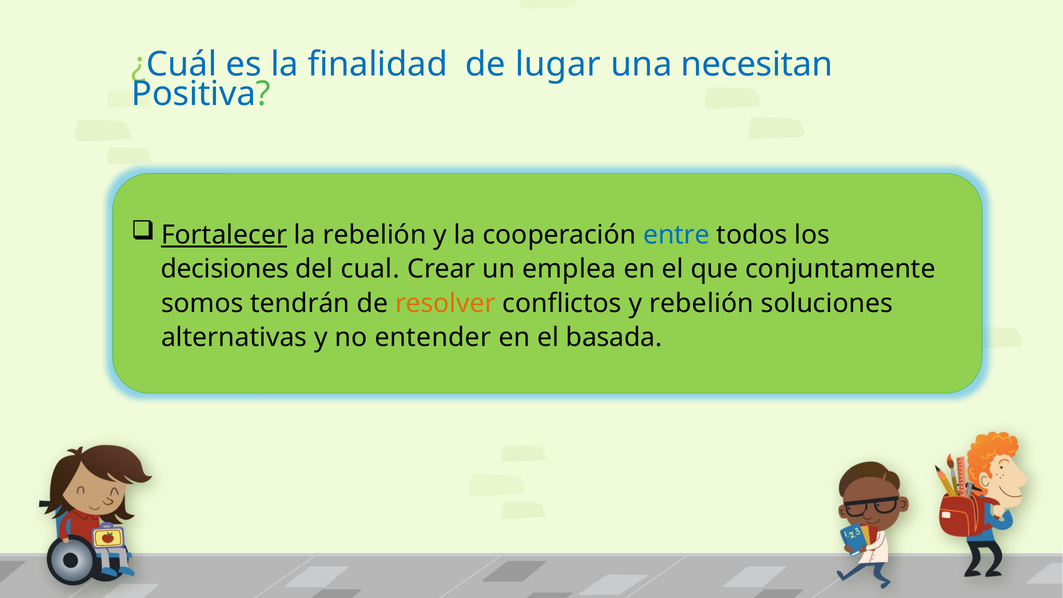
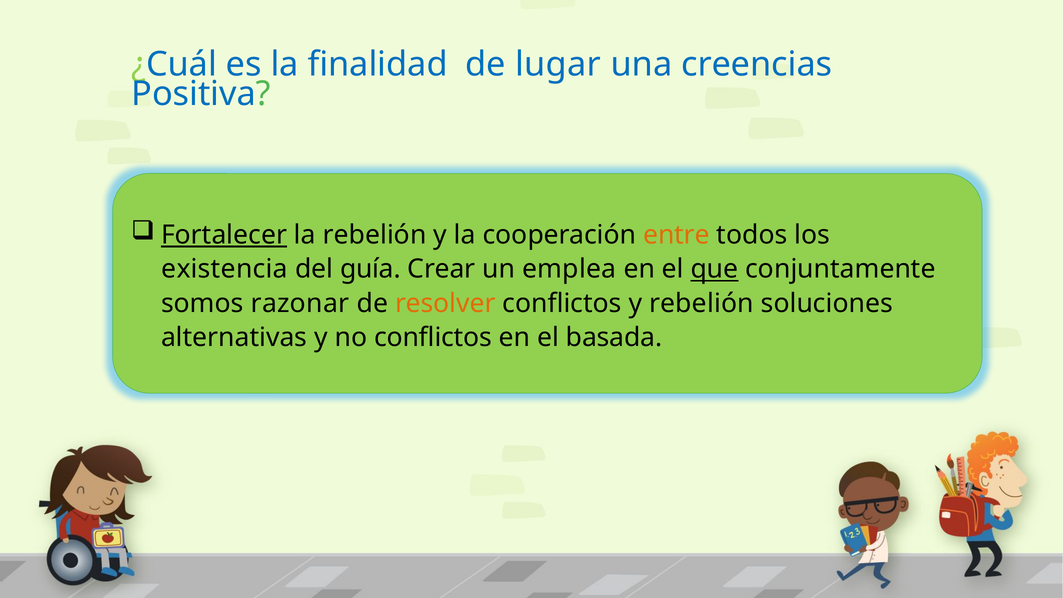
necesitan: necesitan -> creencias
entre colour: blue -> orange
decisiones: decisiones -> existencia
cual: cual -> guía
que underline: none -> present
tendrán: tendrán -> razonar
no entender: entender -> conflictos
